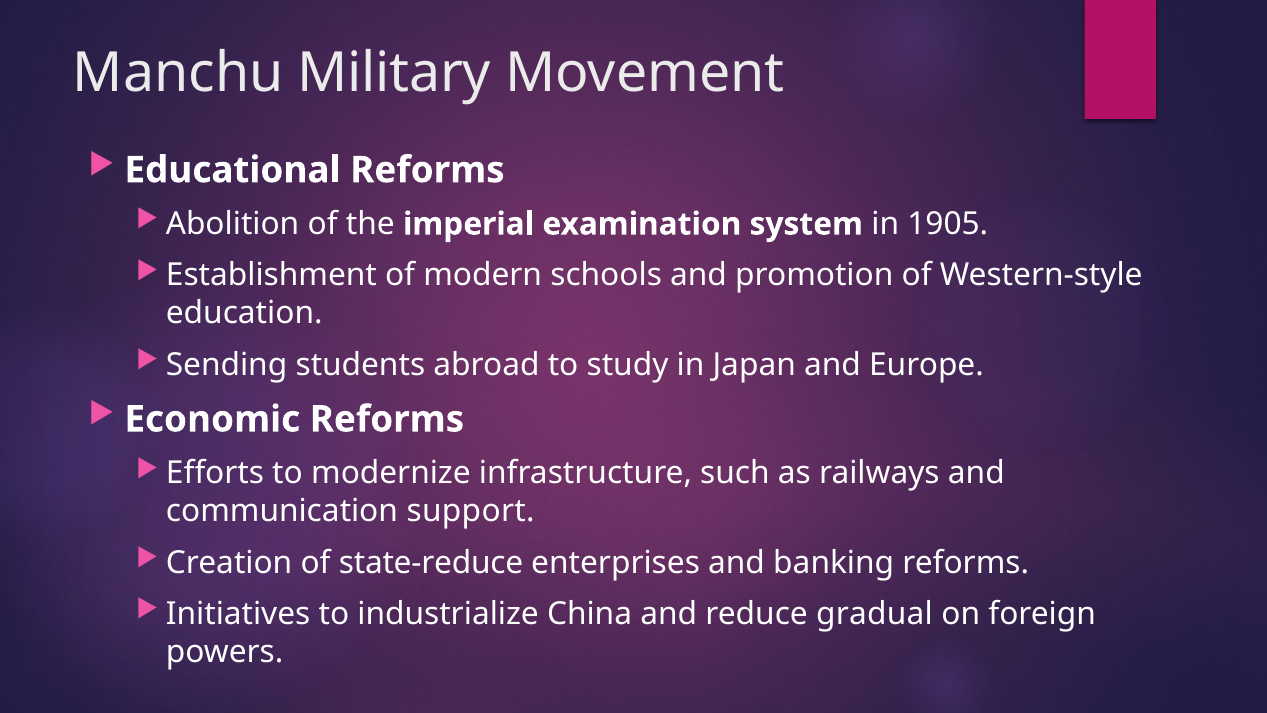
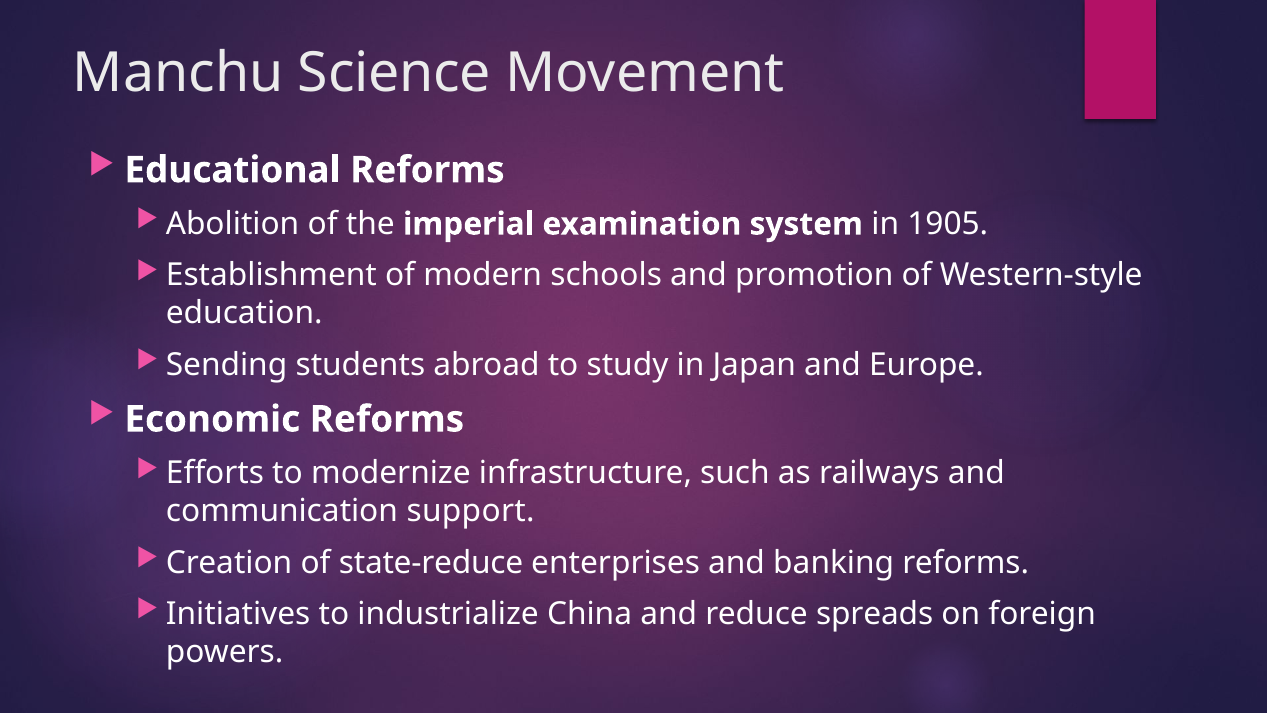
Military: Military -> Science
gradual: gradual -> spreads
